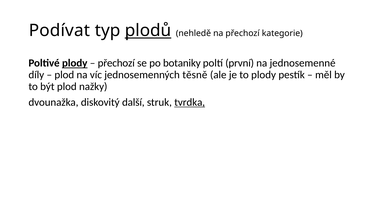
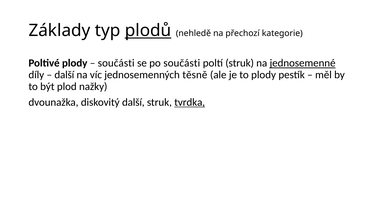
Podívat: Podívat -> Základy
plody at (75, 63) underline: present -> none
přechozí at (116, 63): přechozí -> součásti
po botaniky: botaniky -> součásti
poltí první: první -> struk
jednosemenné underline: none -> present
plod at (64, 75): plod -> další
